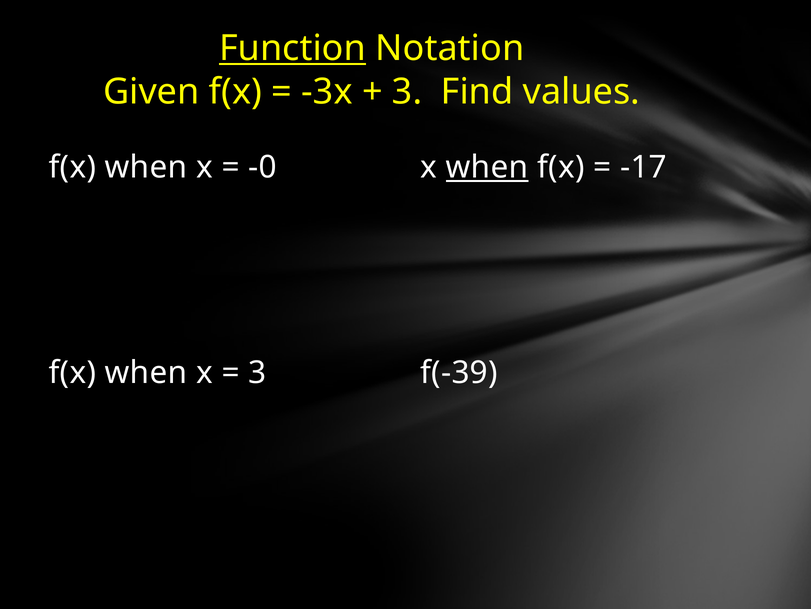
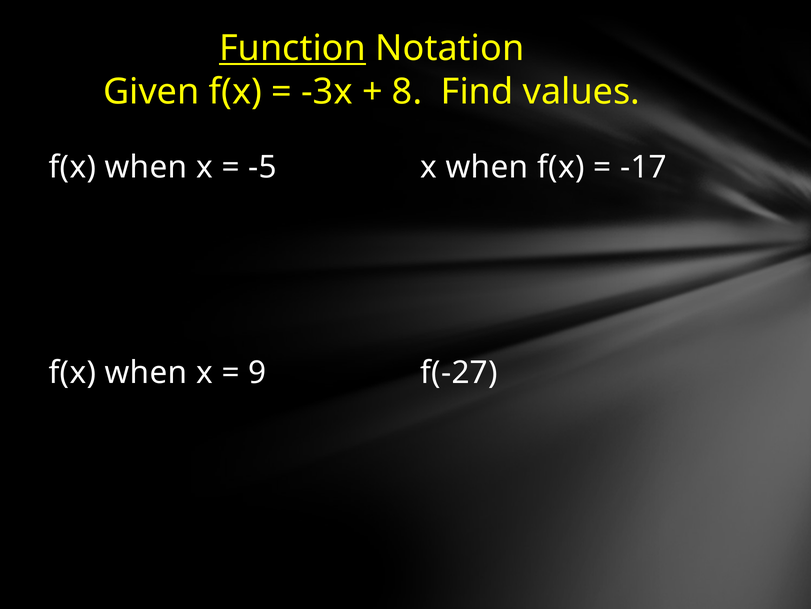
3 at (407, 92): 3 -> 8
-0: -0 -> -5
when at (487, 167) underline: present -> none
3 at (257, 373): 3 -> 9
f(-39: f(-39 -> f(-27
